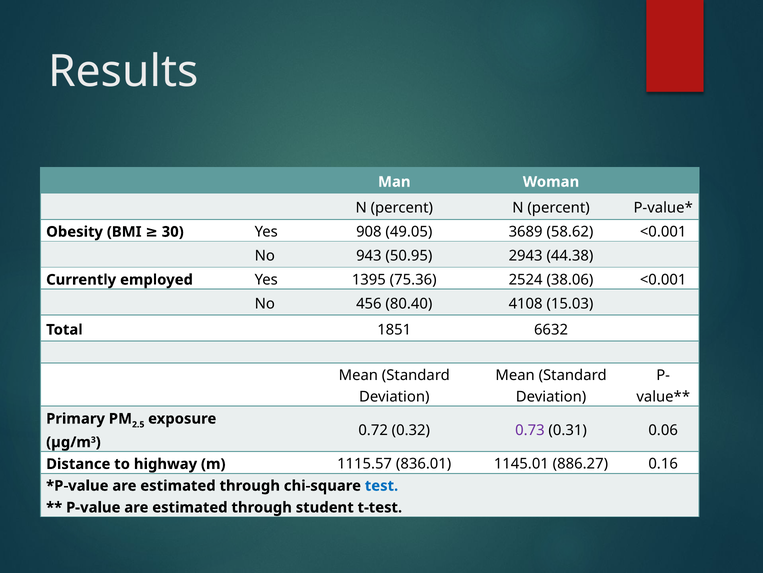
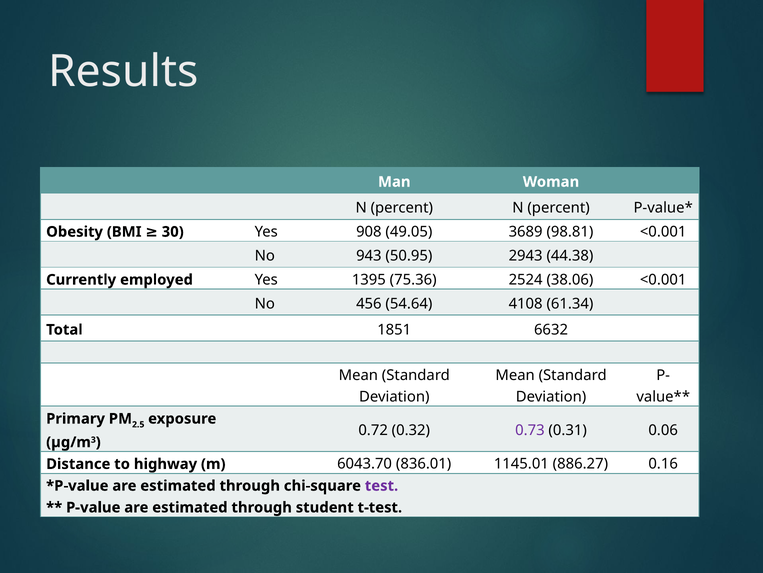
58.62: 58.62 -> 98.81
80.40: 80.40 -> 54.64
15.03: 15.03 -> 61.34
1115.57: 1115.57 -> 6043.70
test colour: blue -> purple
